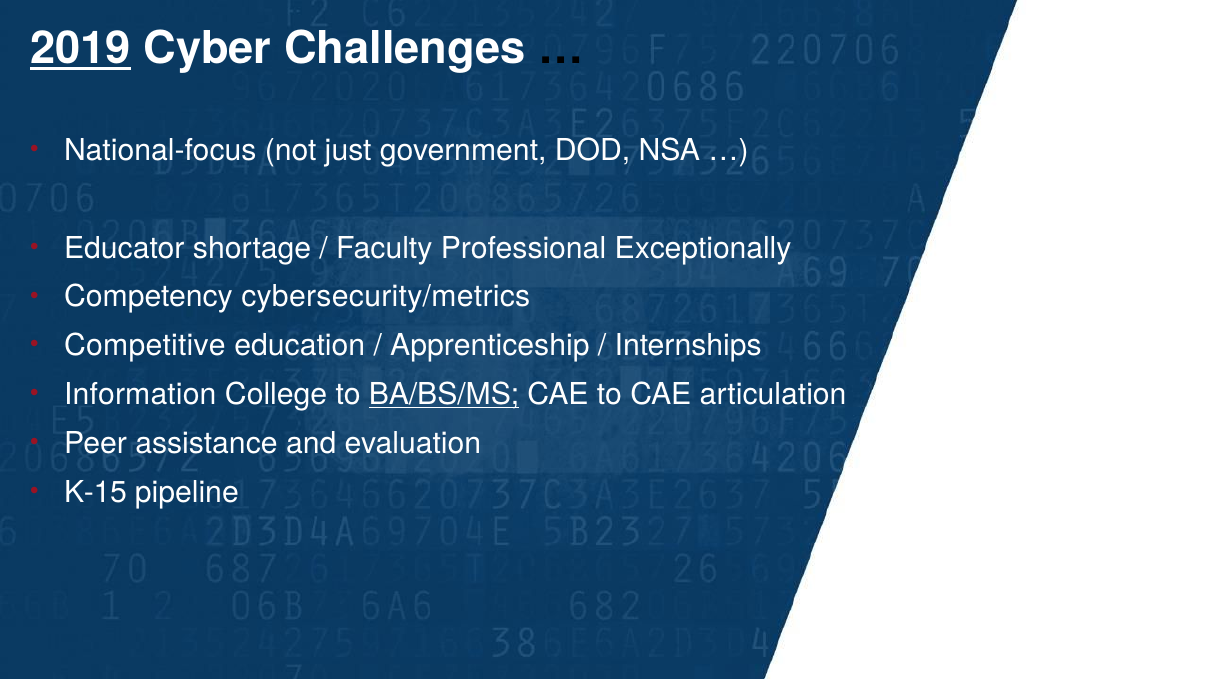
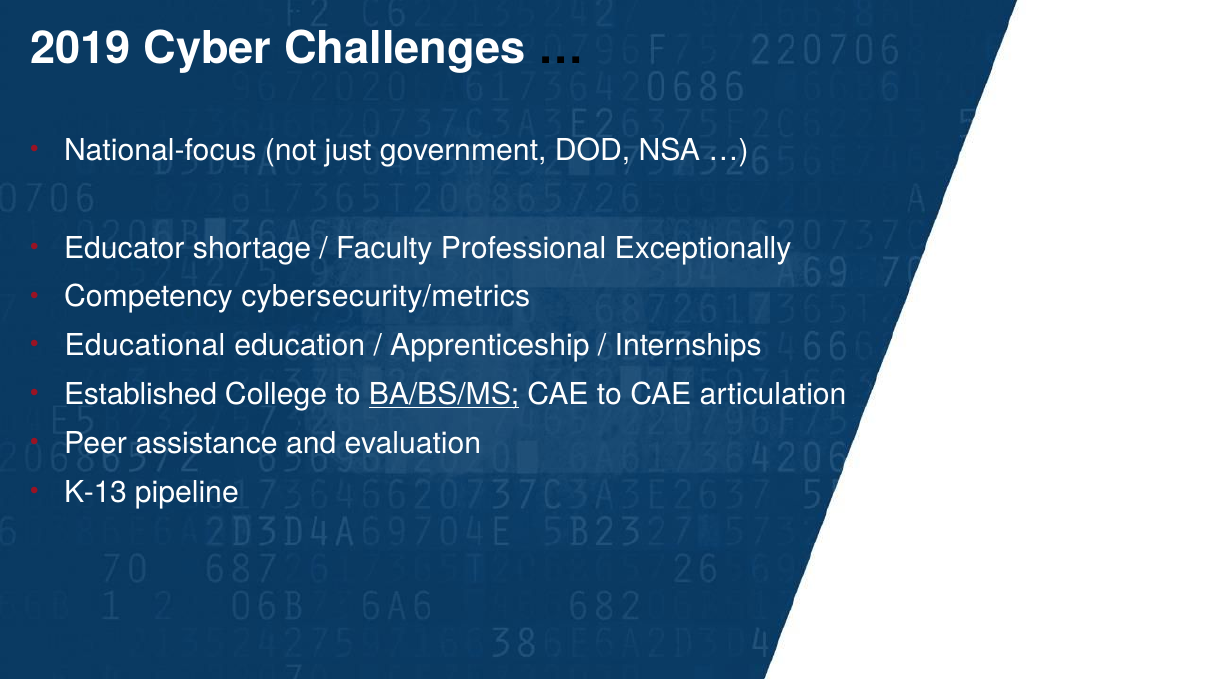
2019 underline: present -> none
Competitive: Competitive -> Educational
Information: Information -> Established
K-15: K-15 -> K-13
